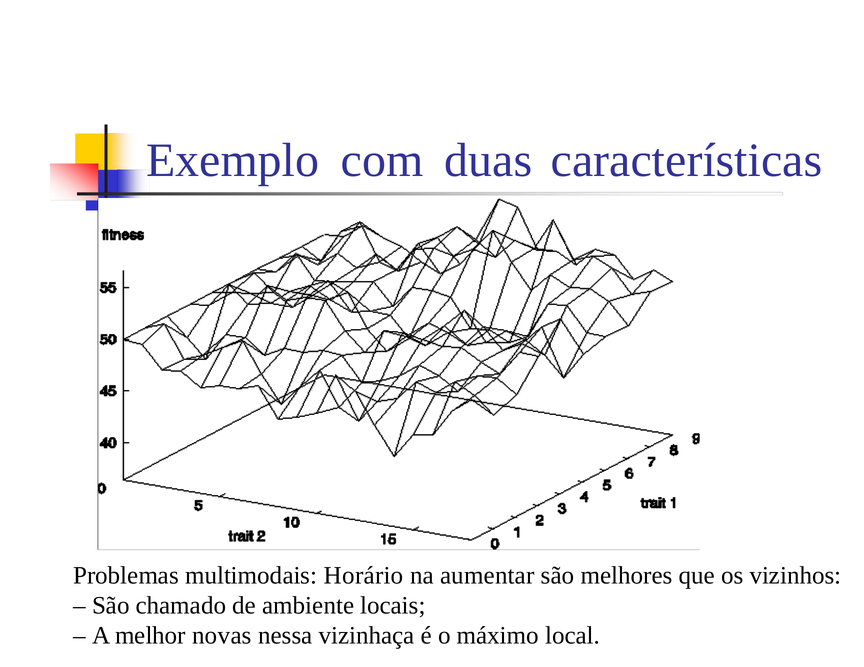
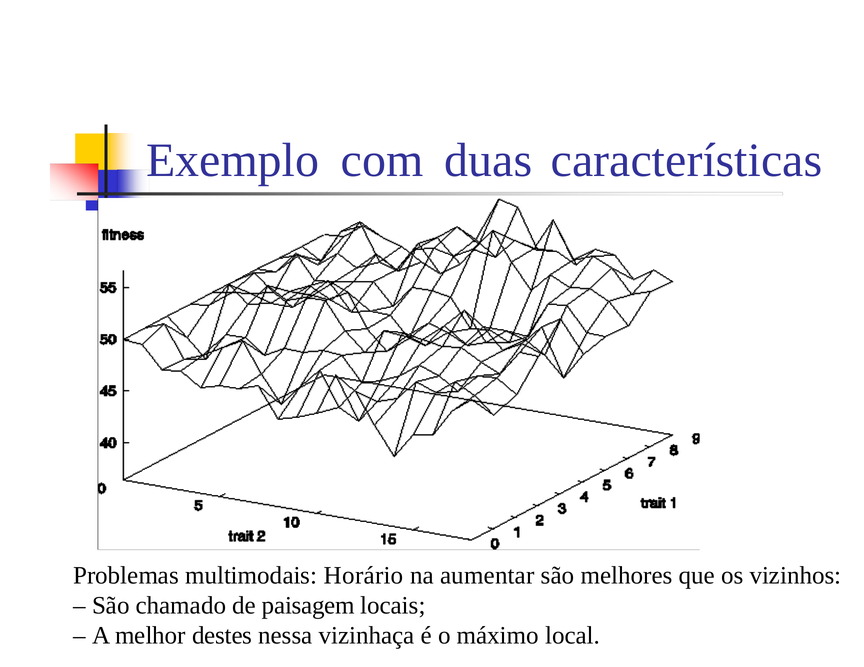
ambiente: ambiente -> paisagem
novas: novas -> destes
